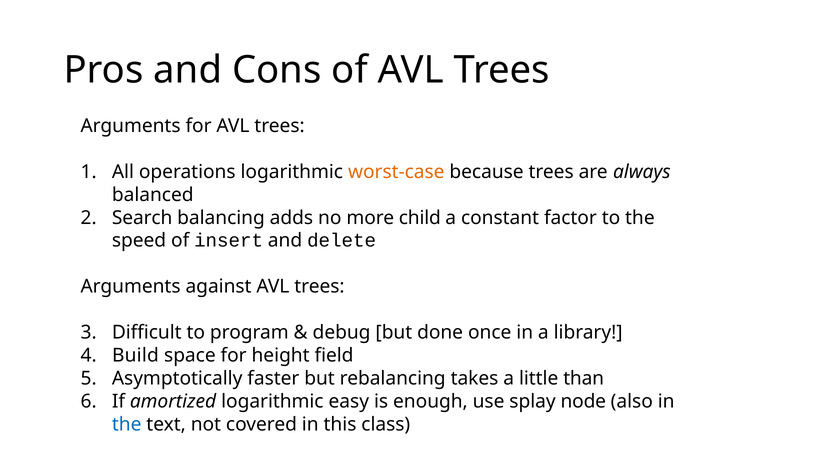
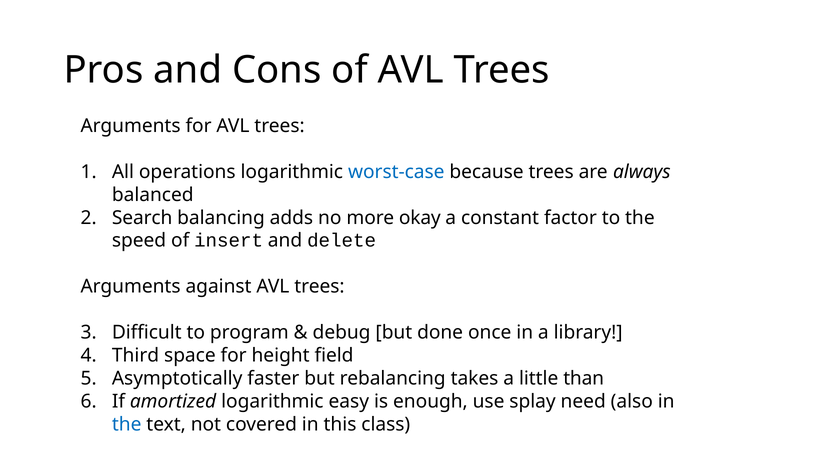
worst-case colour: orange -> blue
child: child -> okay
Build: Build -> Third
node: node -> need
